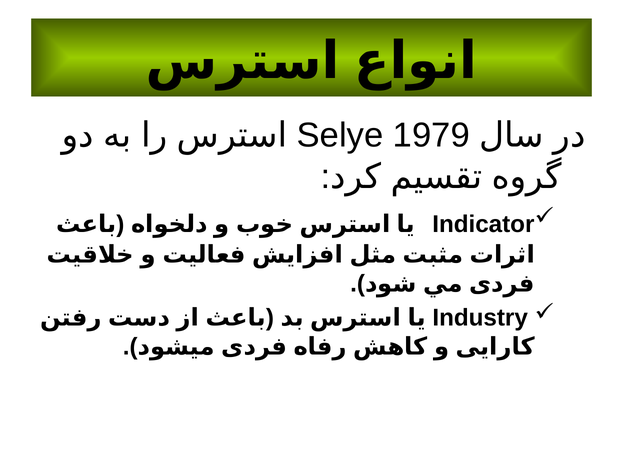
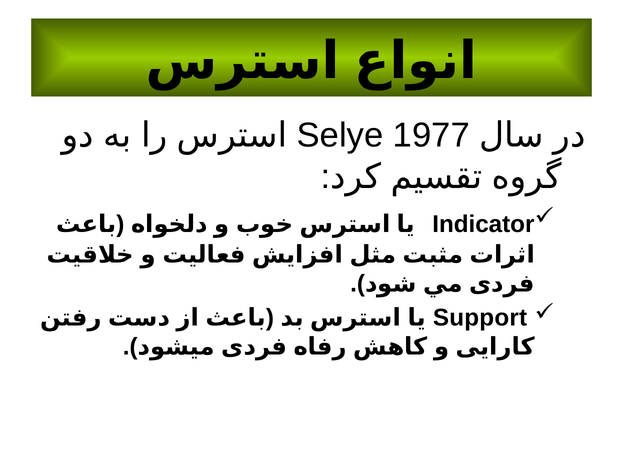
1979: 1979 -> 1977
Industry: Industry -> Support
